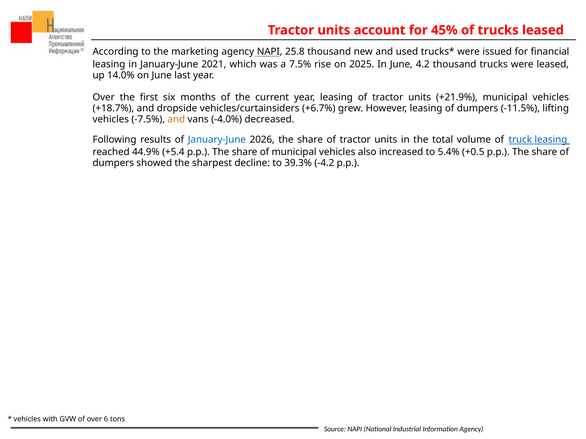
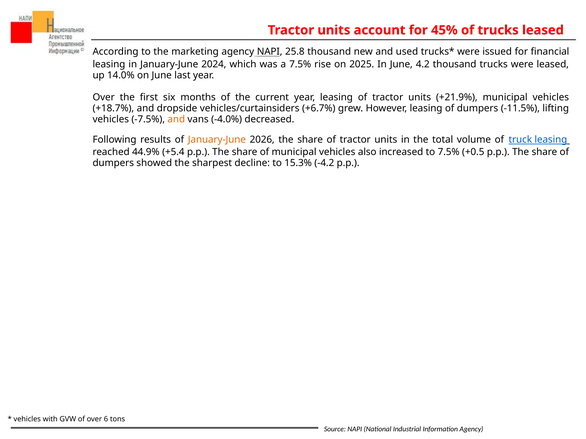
2021: 2021 -> 2024
January-June at (217, 140) colour: blue -> orange
to 5.4%: 5.4% -> 7.5%
39.3%: 39.3% -> 15.3%
